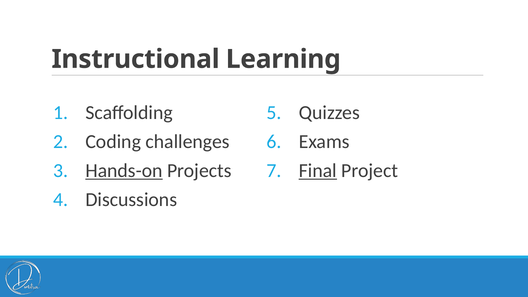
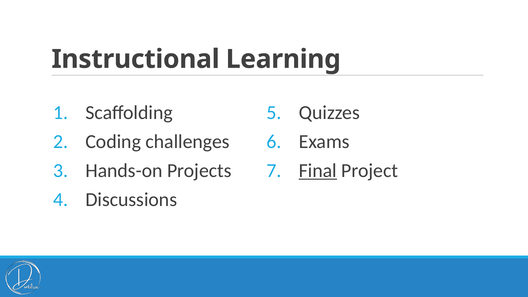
Hands-on underline: present -> none
